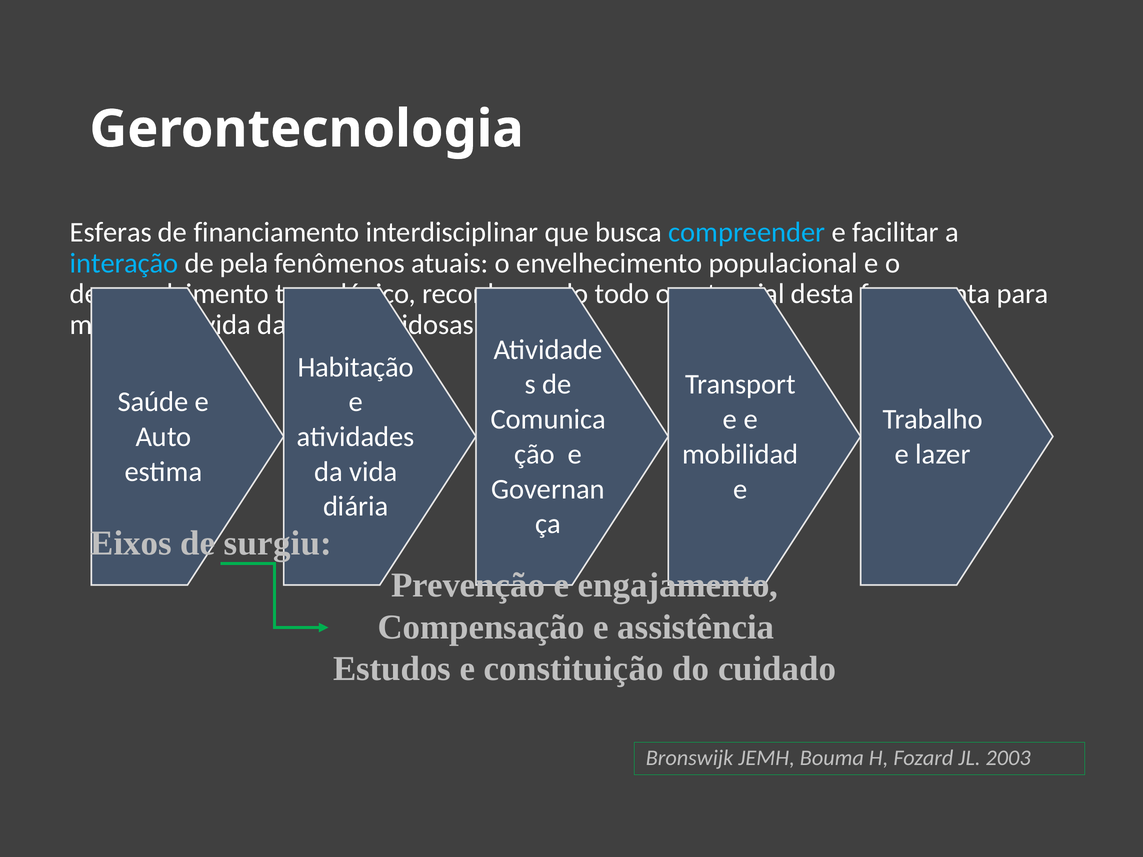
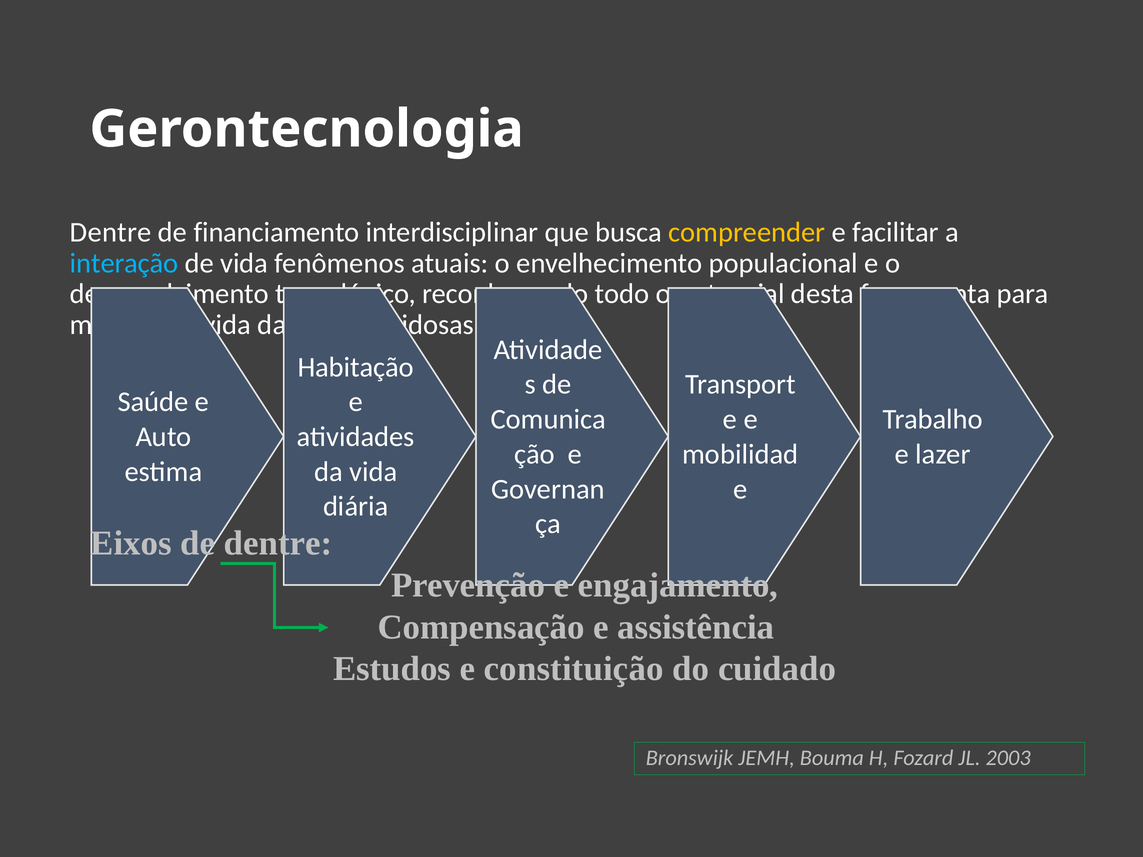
Esferas at (111, 232): Esferas -> Dentre
compreender colour: light blue -> yellow
de pela: pela -> vida
de surgiu: surgiu -> dentre
